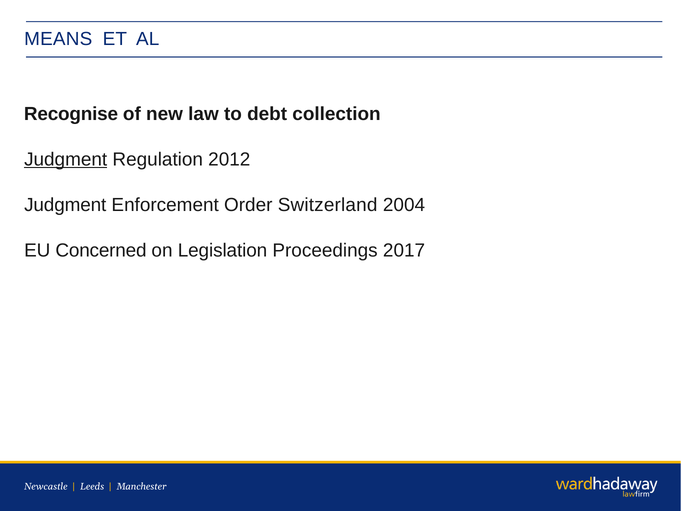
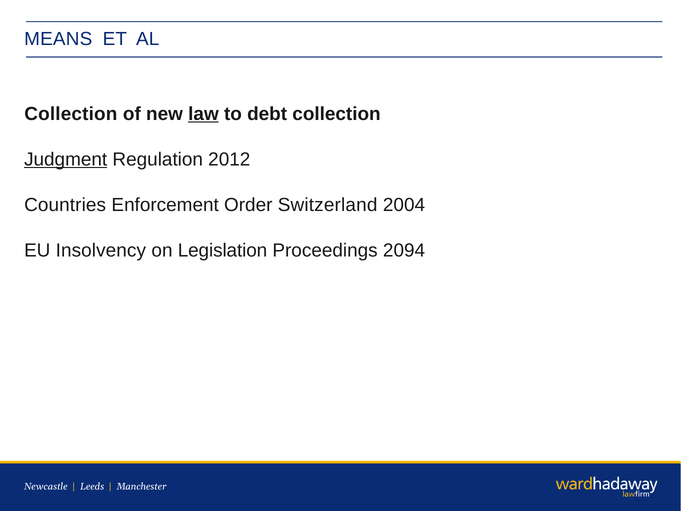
Recognise at (71, 114): Recognise -> Collection
law underline: none -> present
Judgment at (65, 205): Judgment -> Countries
Concerned: Concerned -> Insolvency
2017: 2017 -> 2094
